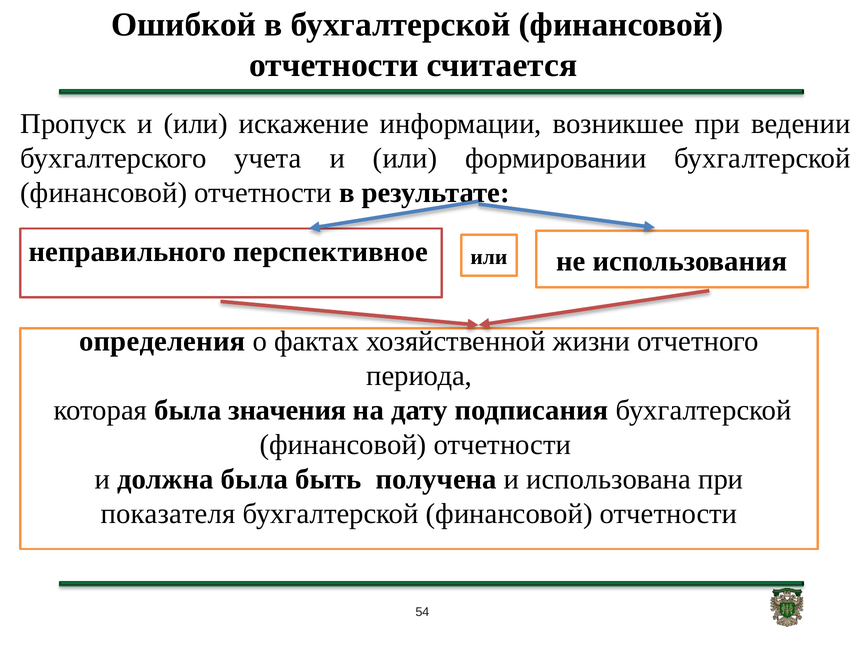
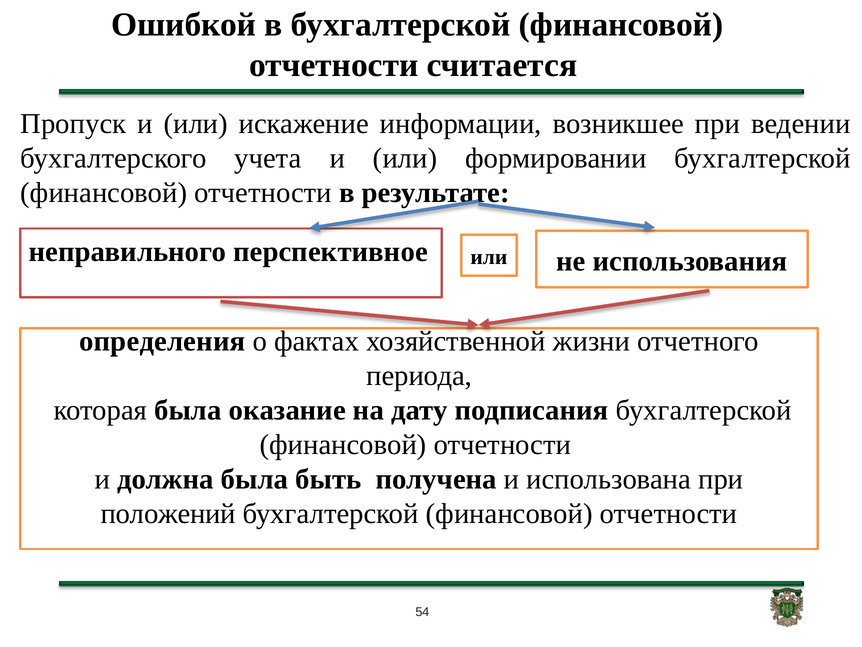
значения: значения -> оказание
показателя: показателя -> положений
